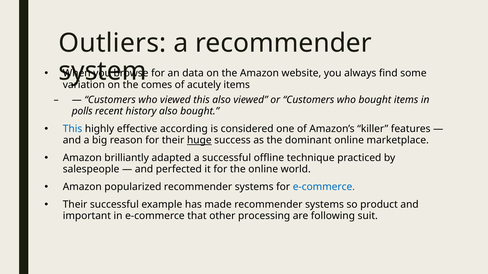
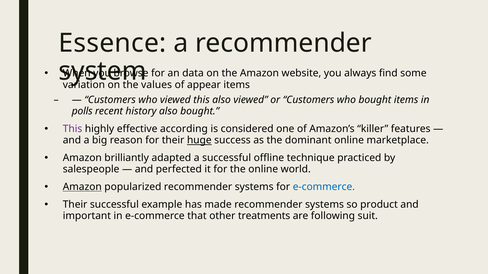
Outliers: Outliers -> Essence
comes: comes -> values
acutely: acutely -> appear
This at (73, 129) colour: blue -> purple
Amazon at (82, 187) underline: none -> present
processing: processing -> treatments
